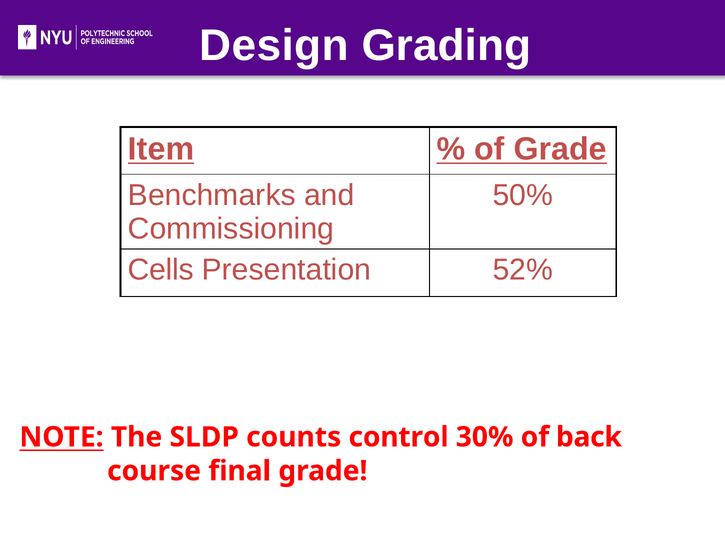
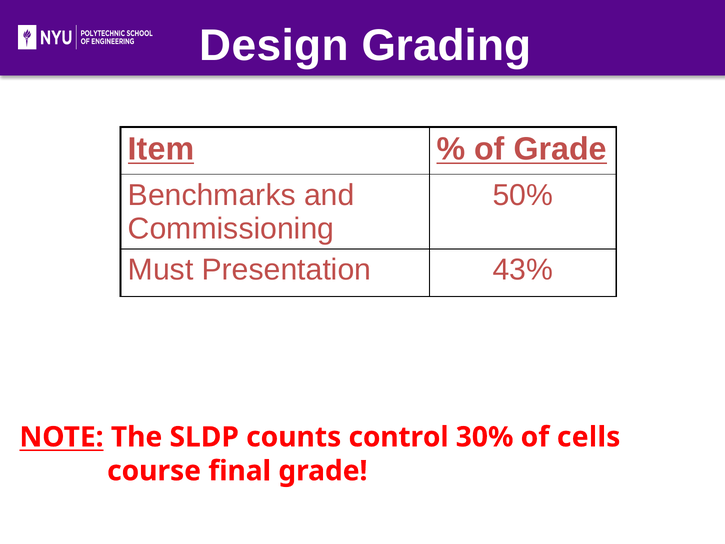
Cells: Cells -> Must
52%: 52% -> 43%
back: back -> cells
